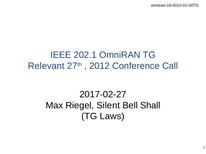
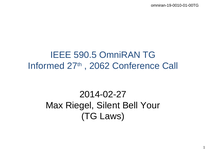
202.1: 202.1 -> 590.5
Relevant: Relevant -> Informed
2012: 2012 -> 2062
2017-02-27: 2017-02-27 -> 2014-02-27
Shall: Shall -> Your
